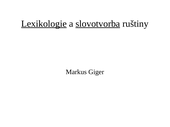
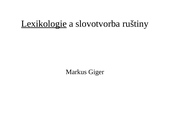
slovotvorba underline: present -> none
